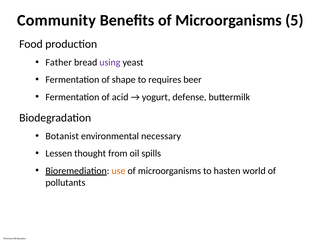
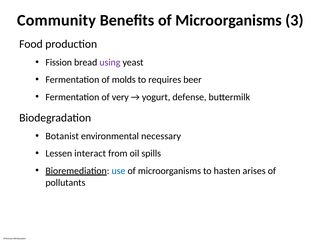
5: 5 -> 3
Father: Father -> Fission
shape: shape -> molds
acid: acid -> very
thought: thought -> interact
use colour: orange -> blue
world: world -> arises
